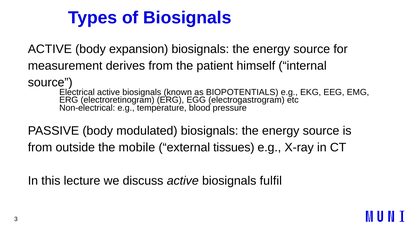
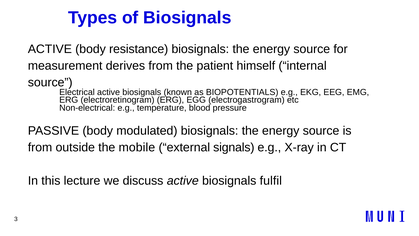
expansion: expansion -> resistance
tissues: tissues -> signals
